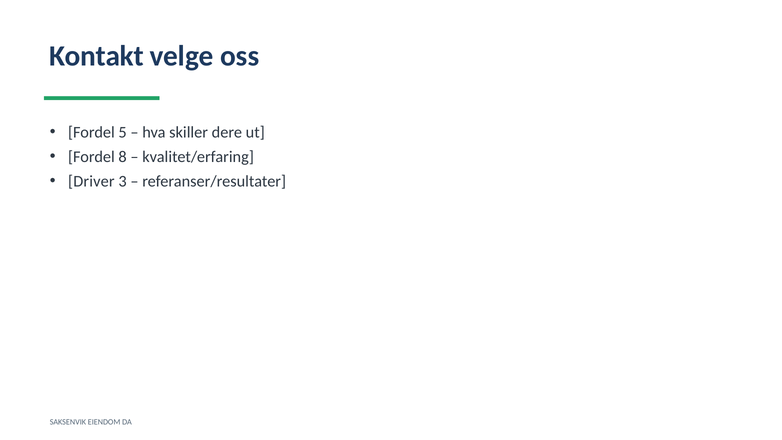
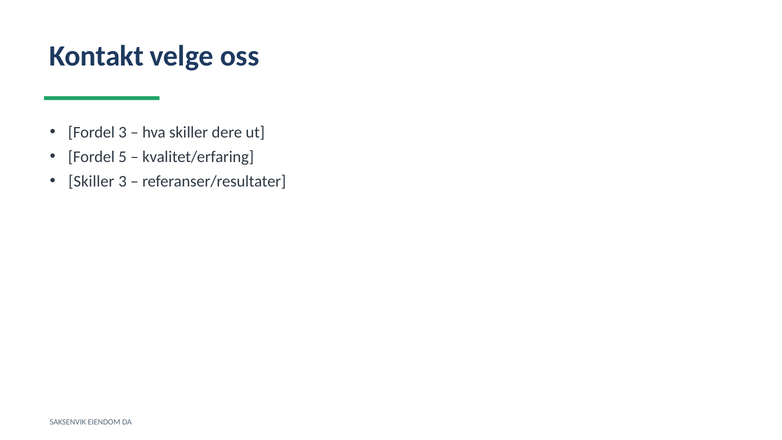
Fordel 5: 5 -> 3
8: 8 -> 5
Driver at (91, 181): Driver -> Skiller
